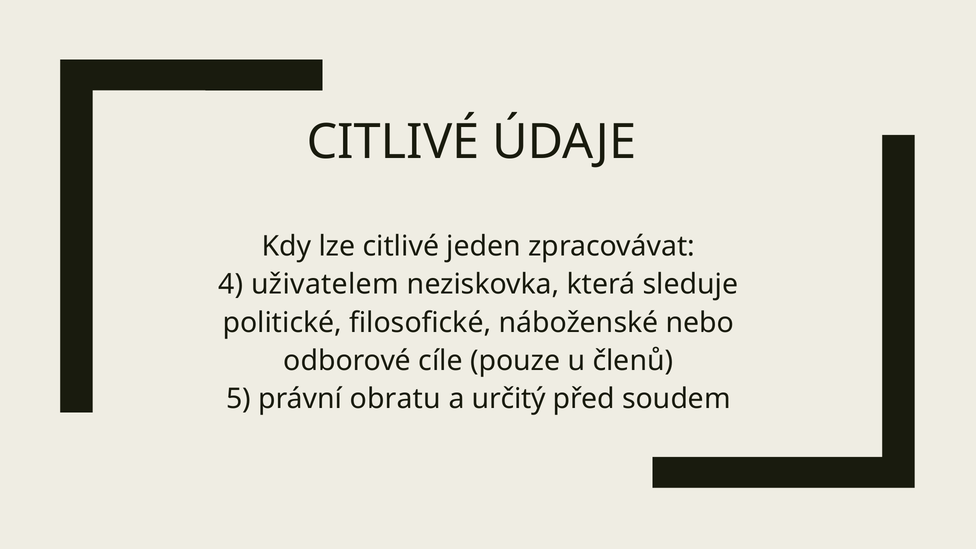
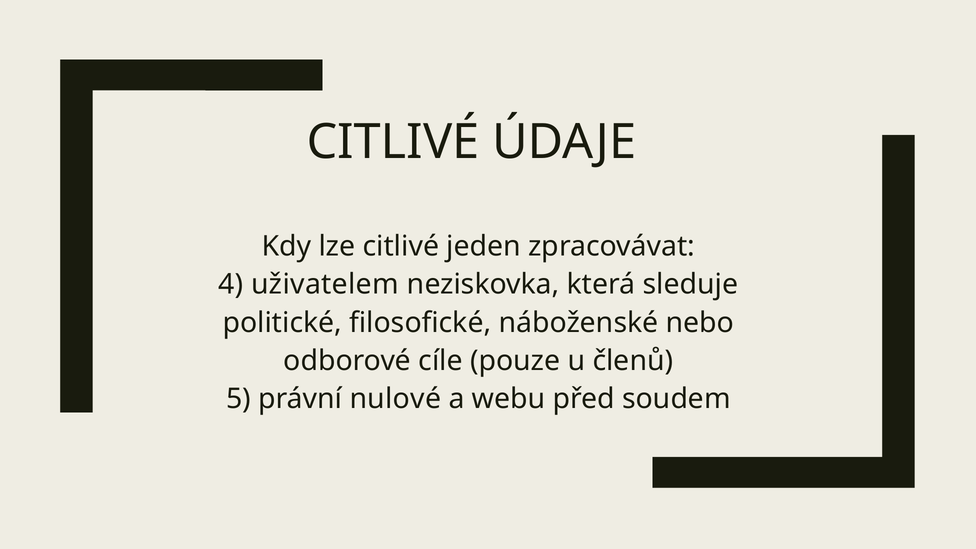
obratu: obratu -> nulové
určitý: určitý -> webu
